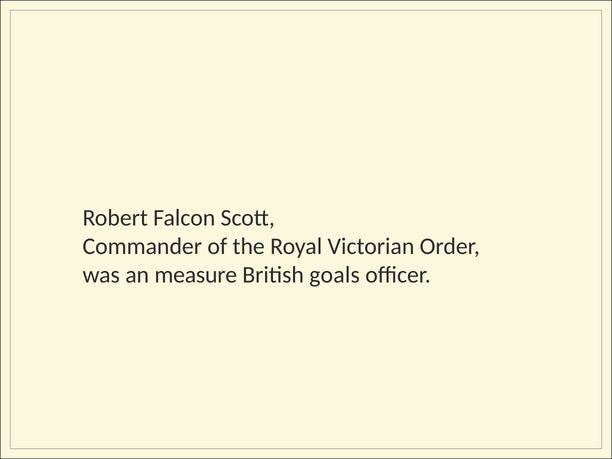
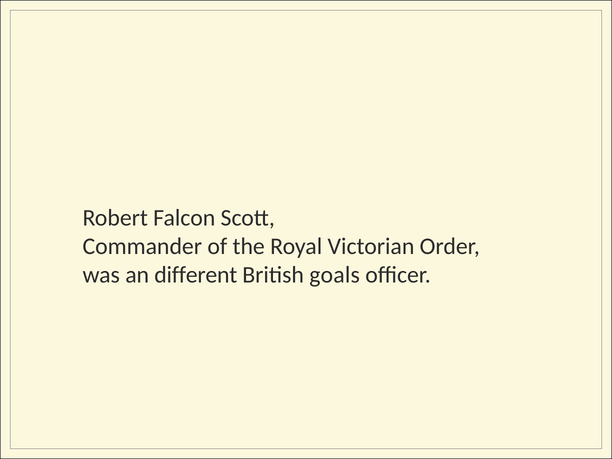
measure: measure -> different
